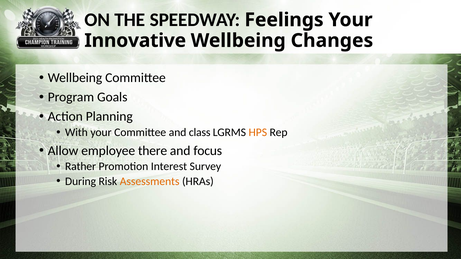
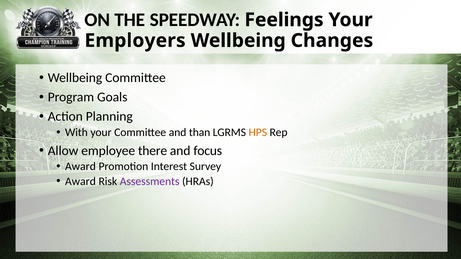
Innovative: Innovative -> Employers
class: class -> than
Rather at (81, 167): Rather -> Award
During at (81, 181): During -> Award
Assessments colour: orange -> purple
